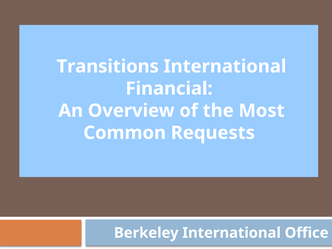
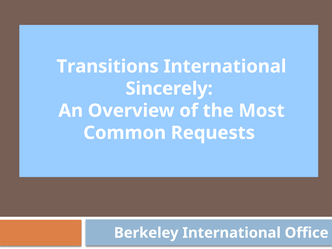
Financial: Financial -> Sincerely
